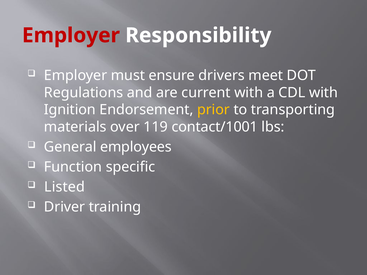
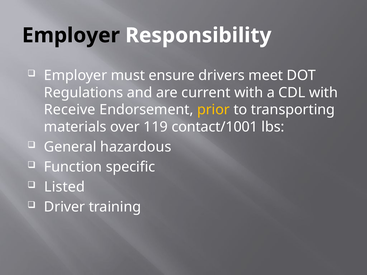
Employer at (71, 35) colour: red -> black
Ignition: Ignition -> Receive
employees: employees -> hazardous
